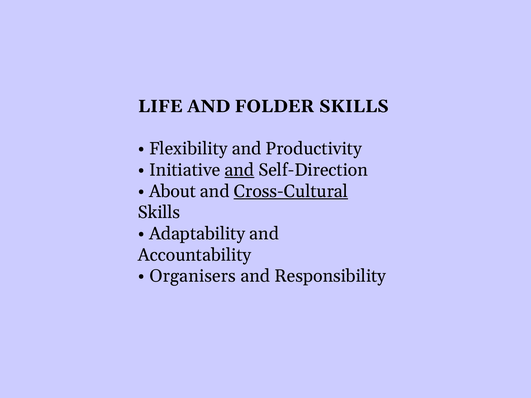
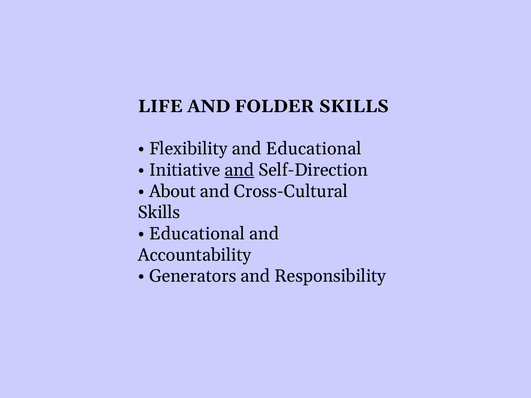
and Productivity: Productivity -> Educational
Cross-Cultural underline: present -> none
Adaptability at (197, 234): Adaptability -> Educational
Organisers: Organisers -> Generators
